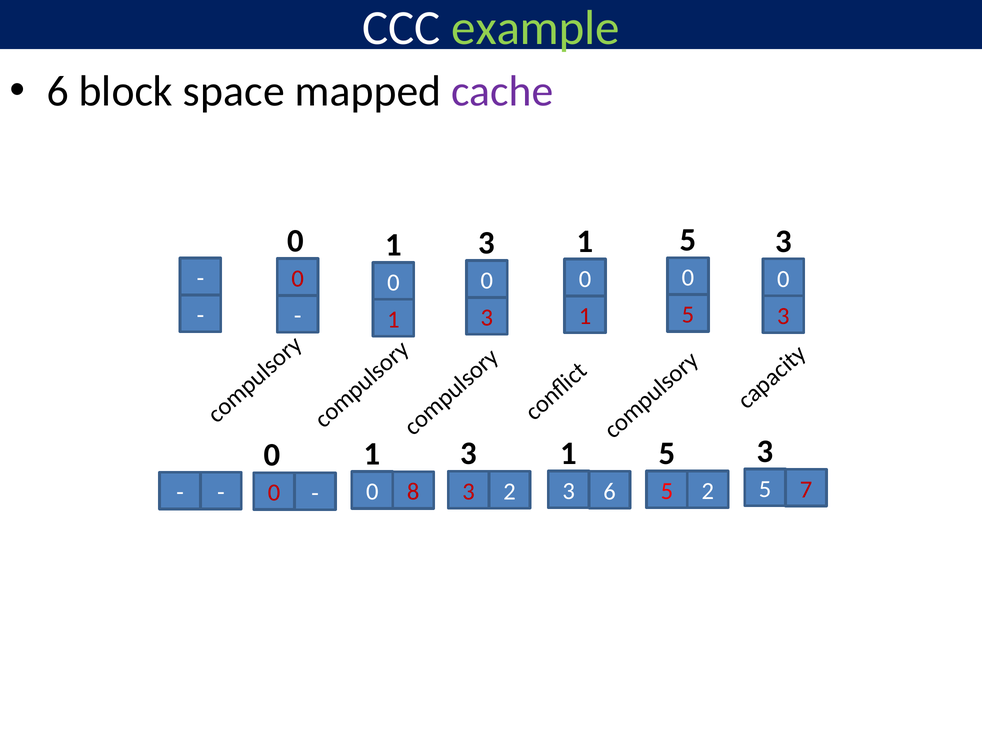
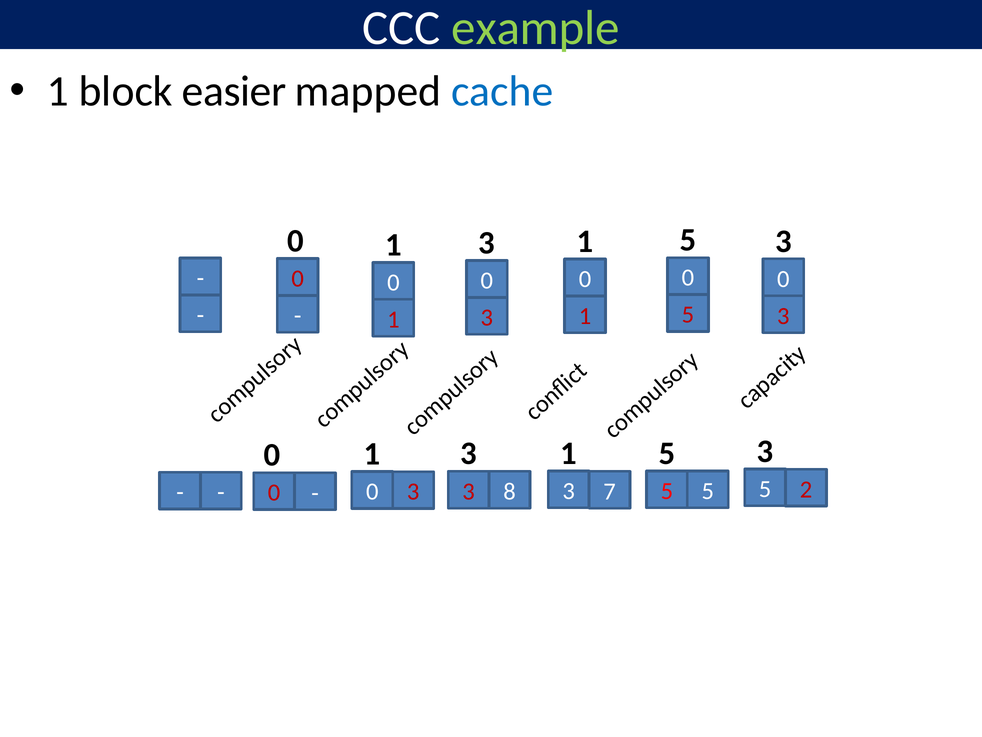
6 at (58, 91): 6 -> 1
space: space -> easier
cache colour: purple -> blue
7: 7 -> 2
3 6: 6 -> 7
2 at (708, 491): 2 -> 5
3 2: 2 -> 8
8 at (413, 492): 8 -> 3
